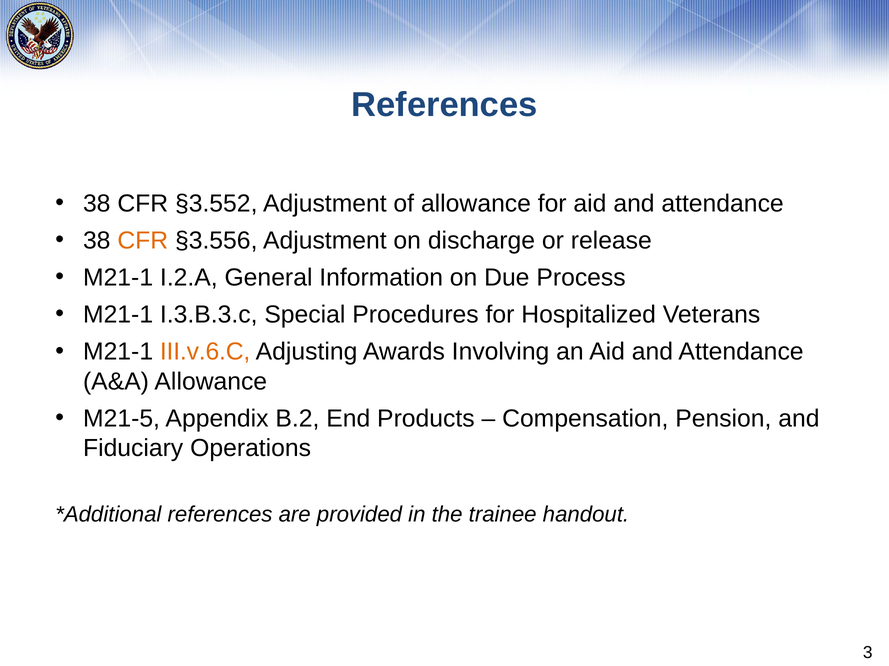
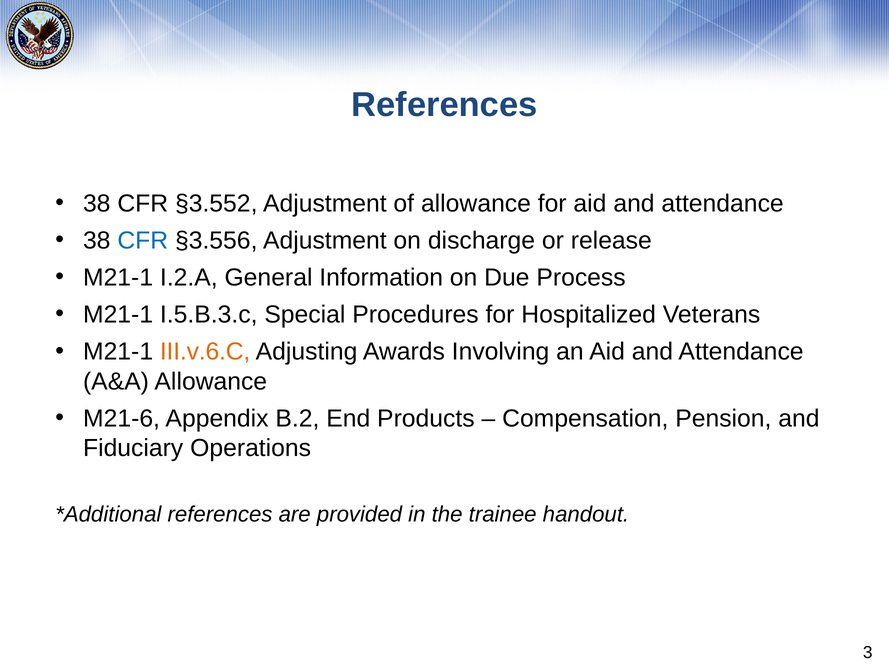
CFR at (143, 241) colour: orange -> blue
I.3.B.3.c: I.3.B.3.c -> I.5.B.3.c
M21-5: M21-5 -> M21-6
